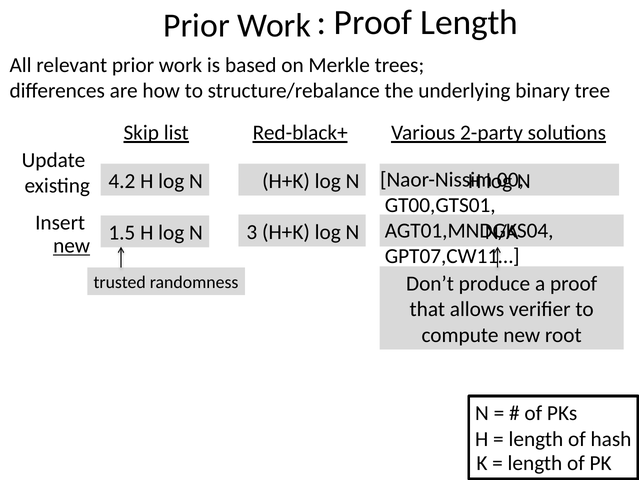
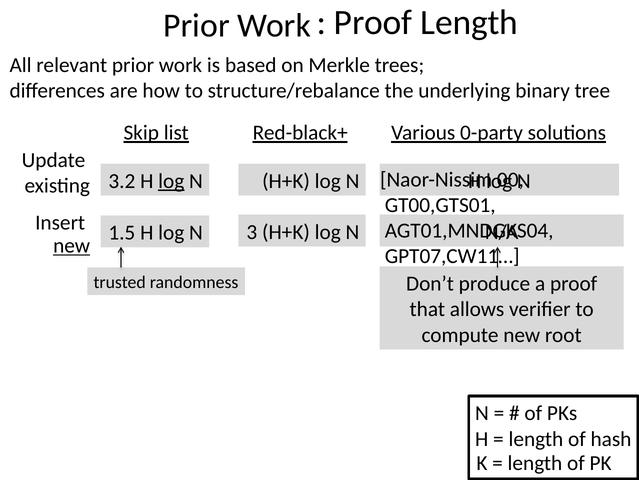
2-party: 2-party -> 0-party
4.2: 4.2 -> 3.2
log at (171, 181) underline: none -> present
